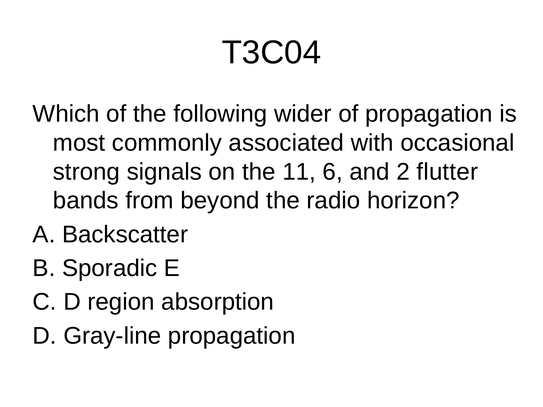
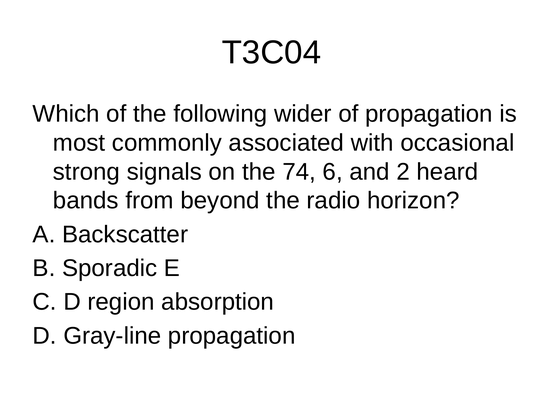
11: 11 -> 74
flutter: flutter -> heard
